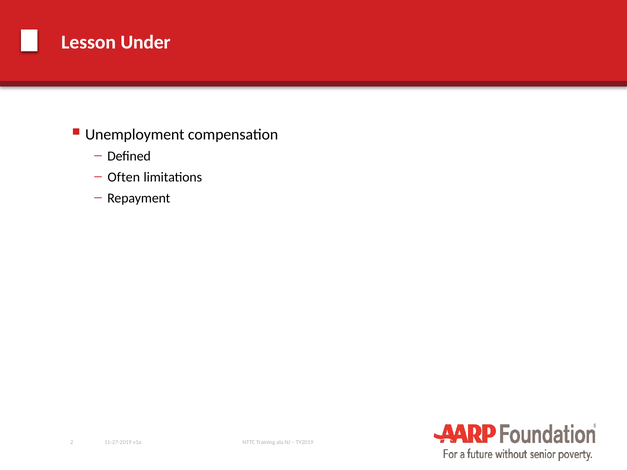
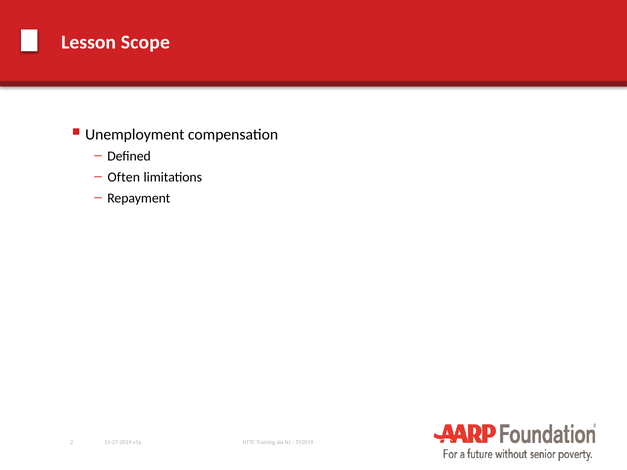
Under: Under -> Scope
